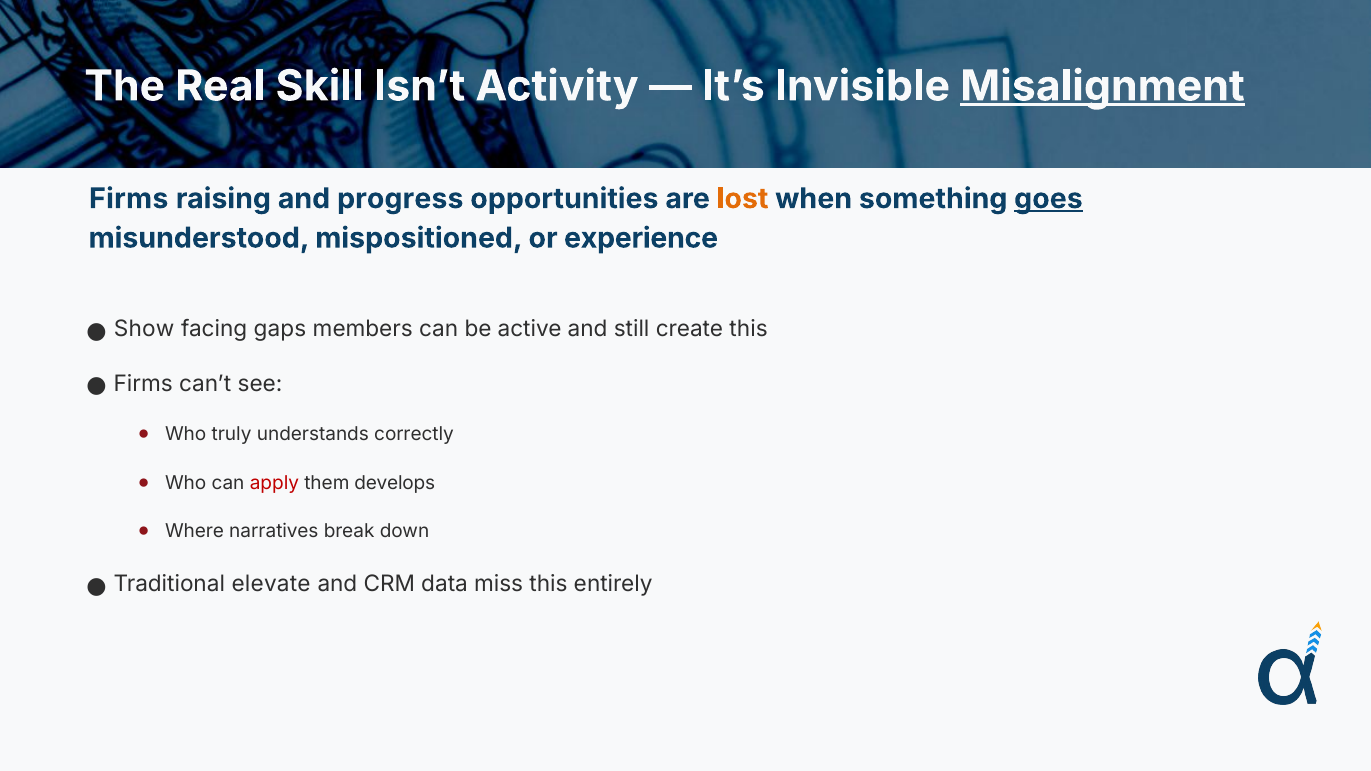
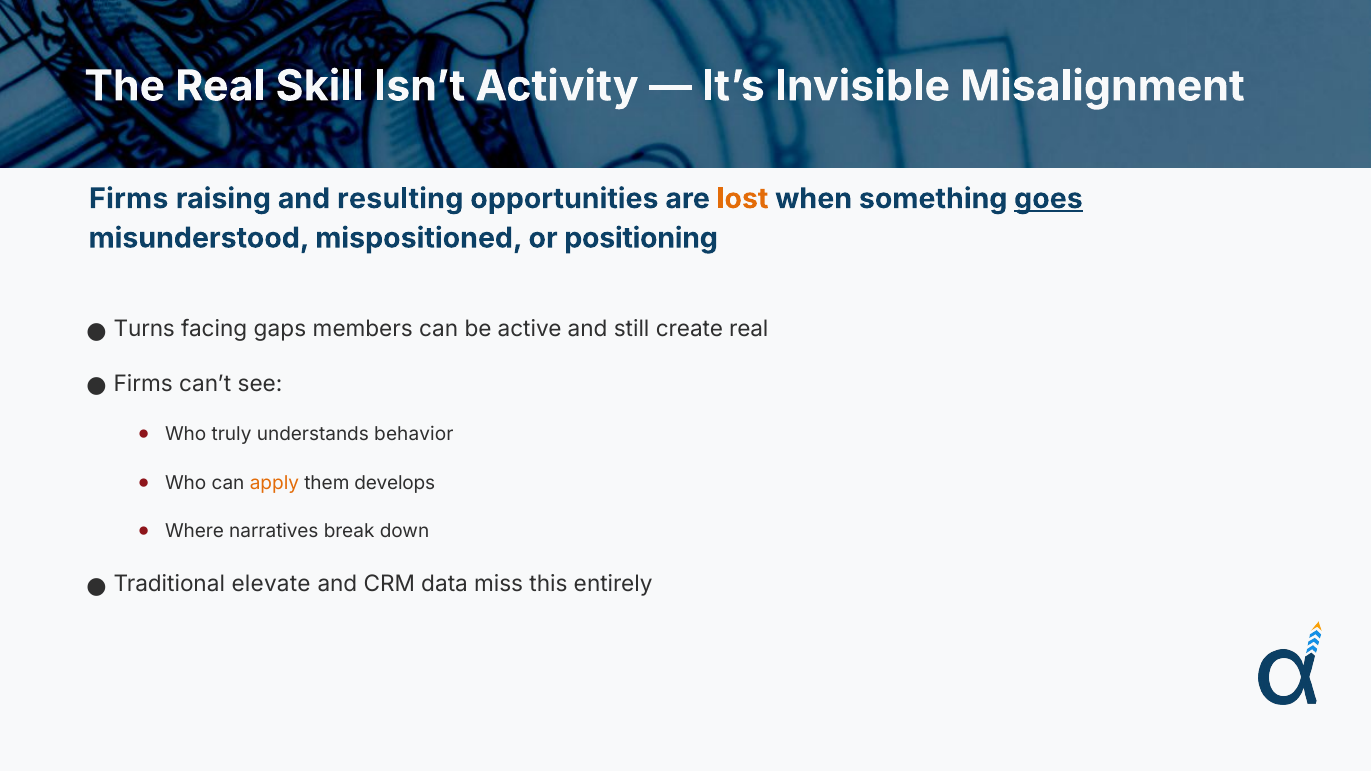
Misalignment underline: present -> none
progress: progress -> resulting
experience: experience -> positioning
Show: Show -> Turns
create this: this -> real
correctly: correctly -> behavior
apply colour: red -> orange
